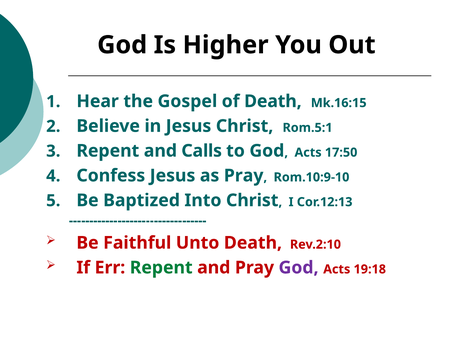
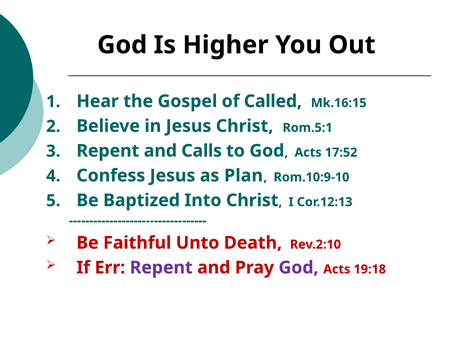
of Death: Death -> Called
17:50: 17:50 -> 17:52
as Pray: Pray -> Plan
Repent at (161, 267) colour: green -> purple
